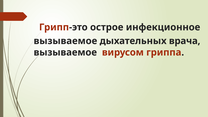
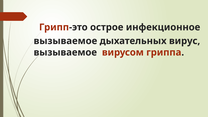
врача: врача -> вирус
